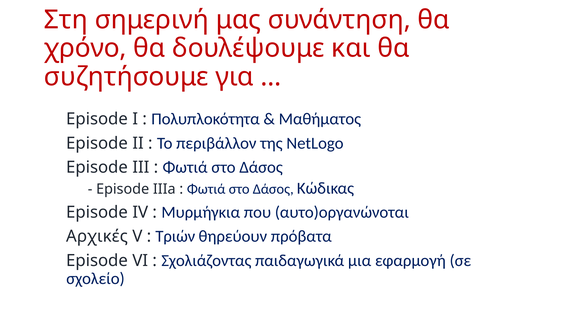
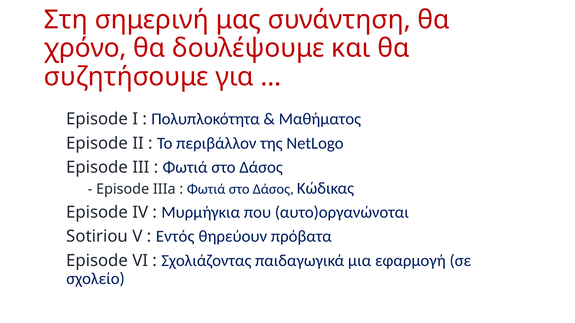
Αρχικές: Αρχικές -> Sotiriou
Τριών: Τριών -> Εντός
